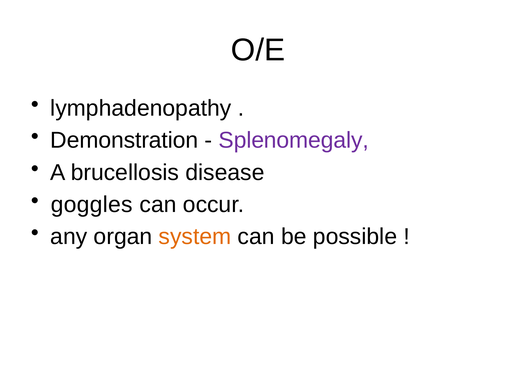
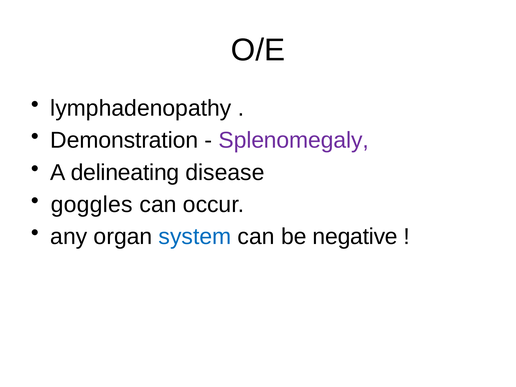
brucellosis: brucellosis -> delineating
system colour: orange -> blue
possible: possible -> negative
